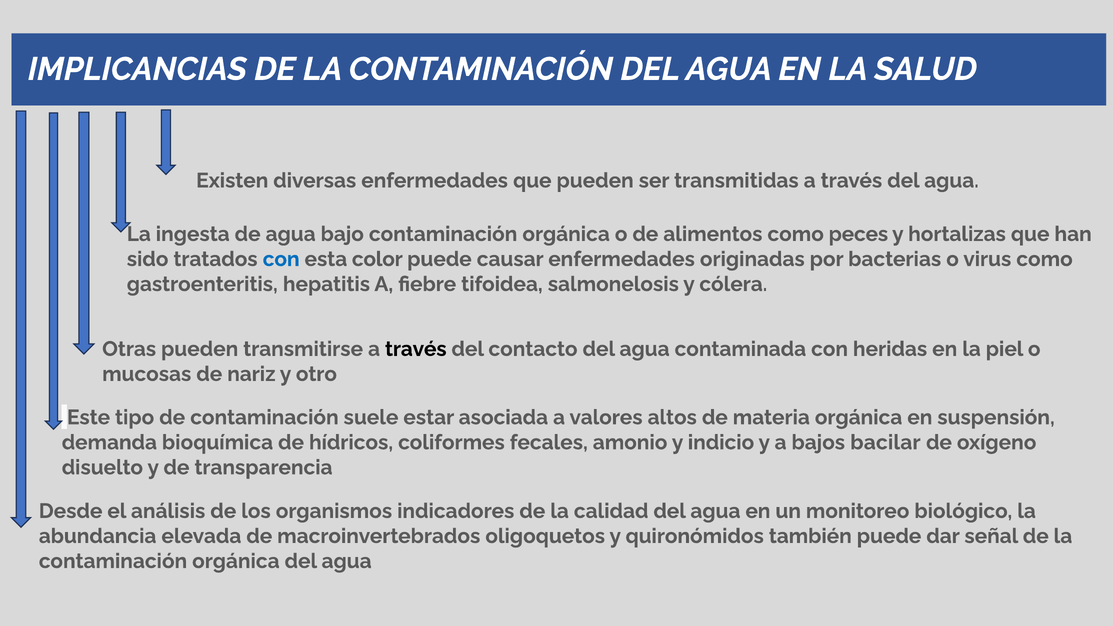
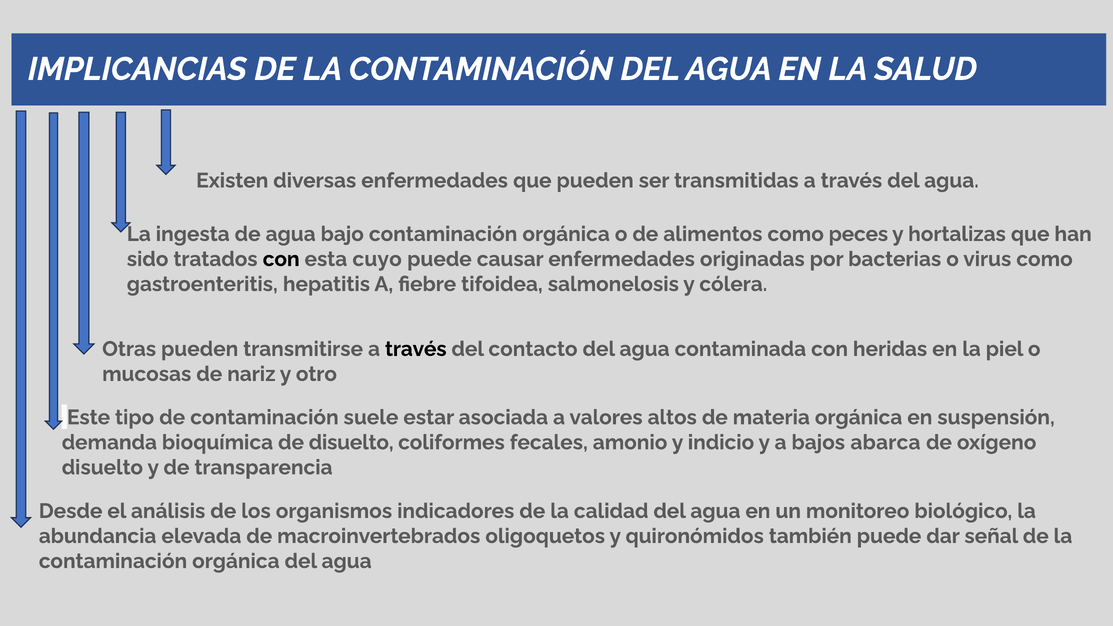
con at (281, 259) colour: blue -> black
color: color -> cuyo
de hídricos: hídricos -> disuelto
bacilar: bacilar -> abarca
